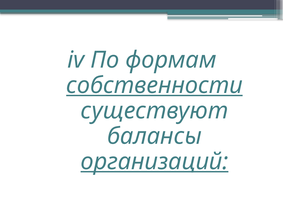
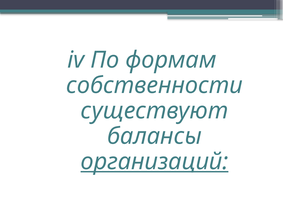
собственности underline: present -> none
